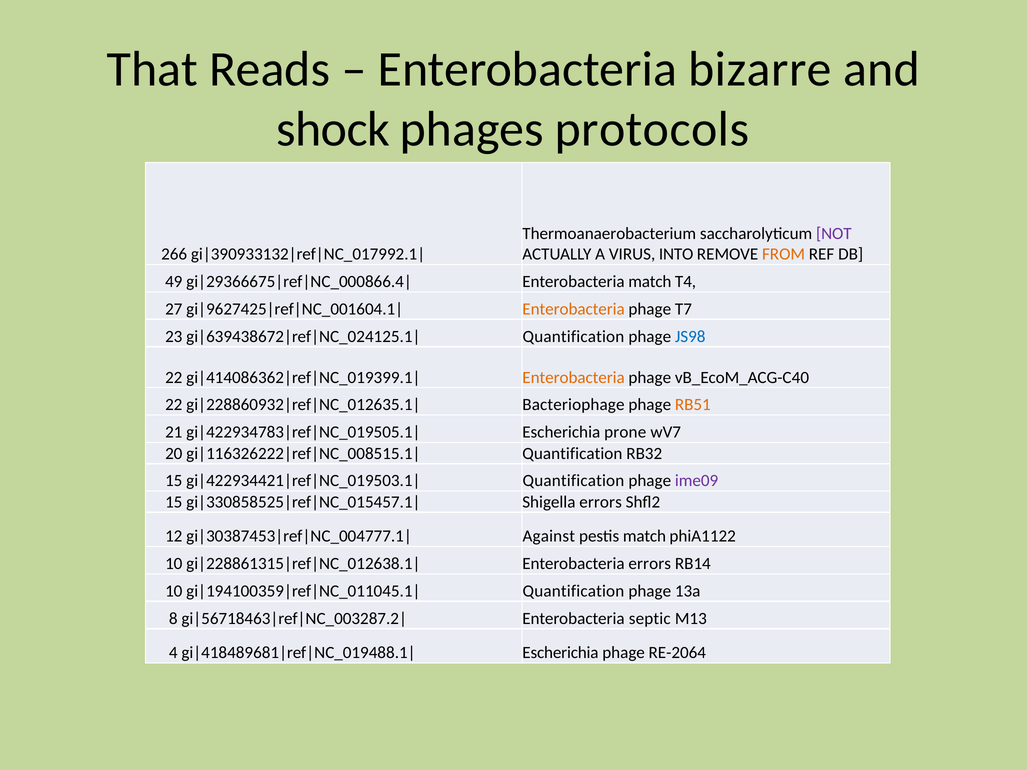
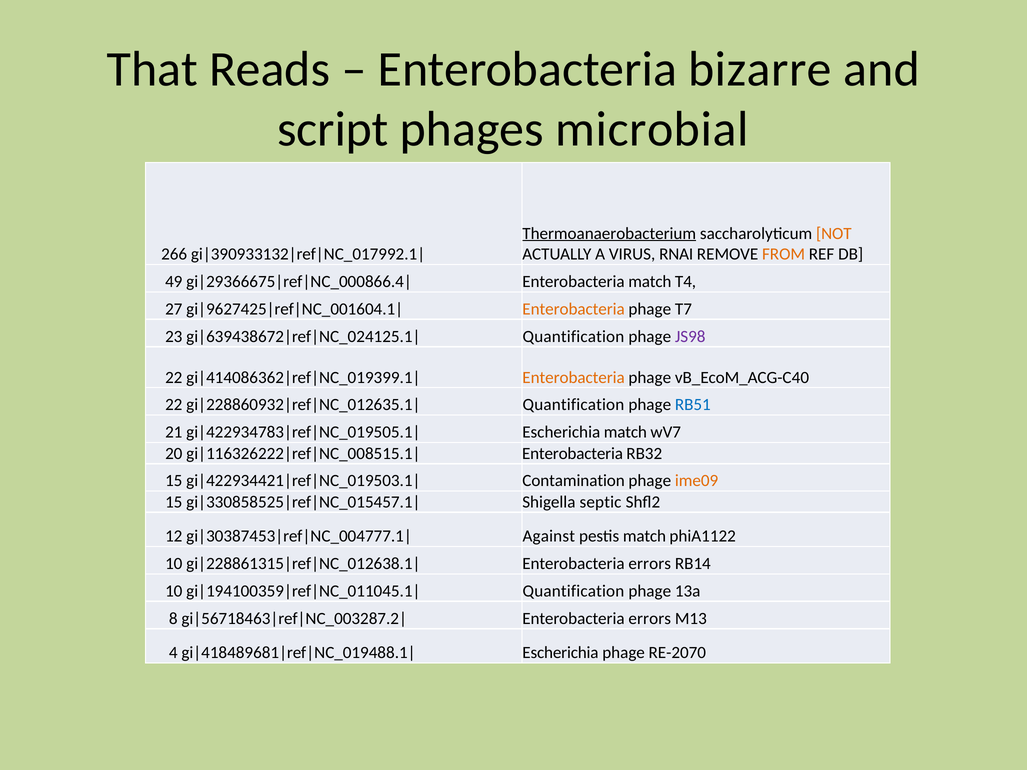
shock: shock -> script
protocols: protocols -> microbial
Thermoanaerobacterium underline: none -> present
NOT colour: purple -> orange
INTO: INTO -> RNAI
JS98 colour: blue -> purple
Bacteriophage at (573, 405): Bacteriophage -> Quantification
RB51 colour: orange -> blue
Escherichia prone: prone -> match
Quantification at (572, 454): Quantification -> Enterobacteria
Quantification at (573, 481): Quantification -> Contamination
ime09 colour: purple -> orange
Shigella errors: errors -> septic
septic at (650, 619): septic -> errors
RE-2064: RE-2064 -> RE-2070
